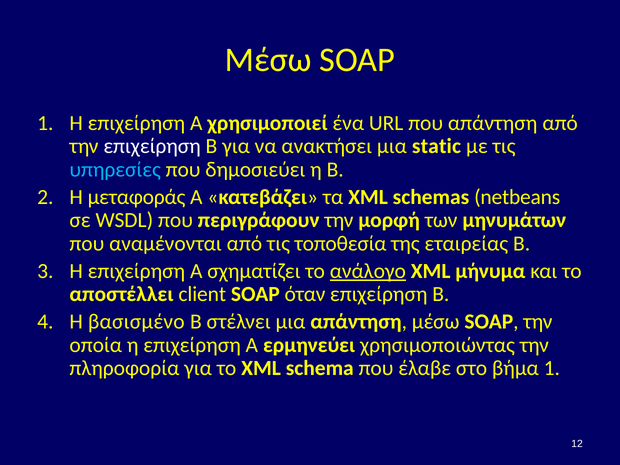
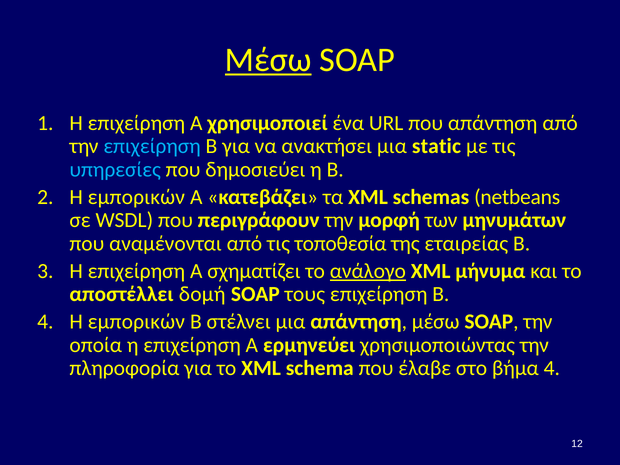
Μέσω at (268, 60) underline: none -> present
επιχείρηση at (152, 146) colour: white -> light blue
2 Η μεταφοράς: μεταφοράς -> εμπορικών
client: client -> δομή
όταν: όταν -> τους
βασισμένο at (136, 322): βασισμένο -> εμπορικών
βήμα 1: 1 -> 4
